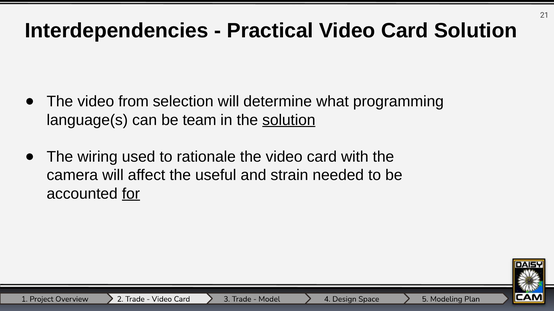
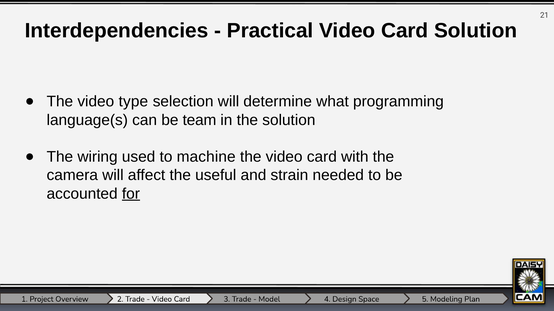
from: from -> type
solution at (289, 120) underline: present -> none
rationale: rationale -> machine
